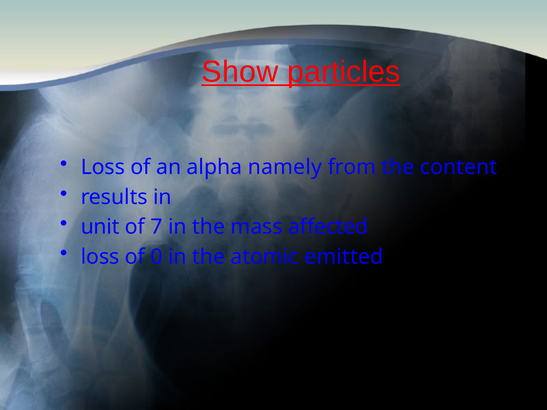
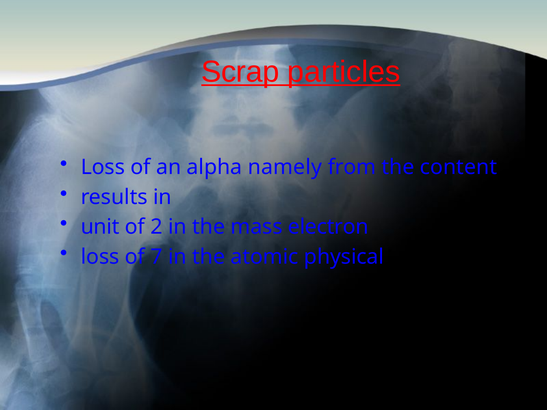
Show: Show -> Scrap
7: 7 -> 2
affected: affected -> electron
0: 0 -> 7
emitted: emitted -> physical
